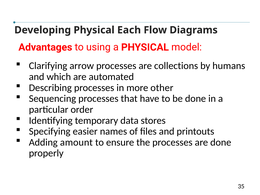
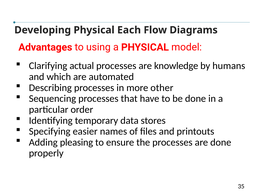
arrow: arrow -> actual
collections: collections -> knowledge
amount: amount -> pleasing
